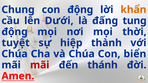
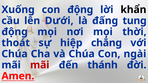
Chung: Chung -> Xuống
khẩn colour: orange -> black
tuyệt: tuyệt -> thoát
thành: thành -> chẳng
biển: biển -> ngài
